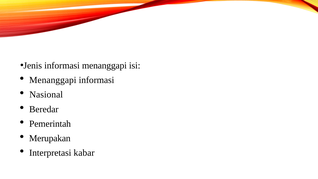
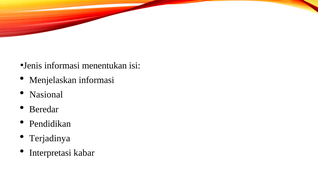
informasi menanggapi: menanggapi -> menentukan
Menanggapi at (53, 80): Menanggapi -> Menjelaskan
Pemerintah: Pemerintah -> Pendidikan
Merupakan: Merupakan -> Terjadinya
